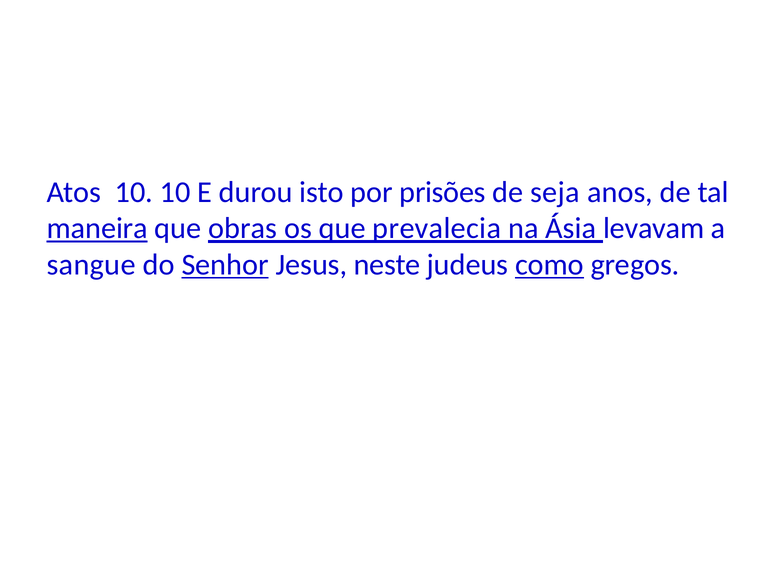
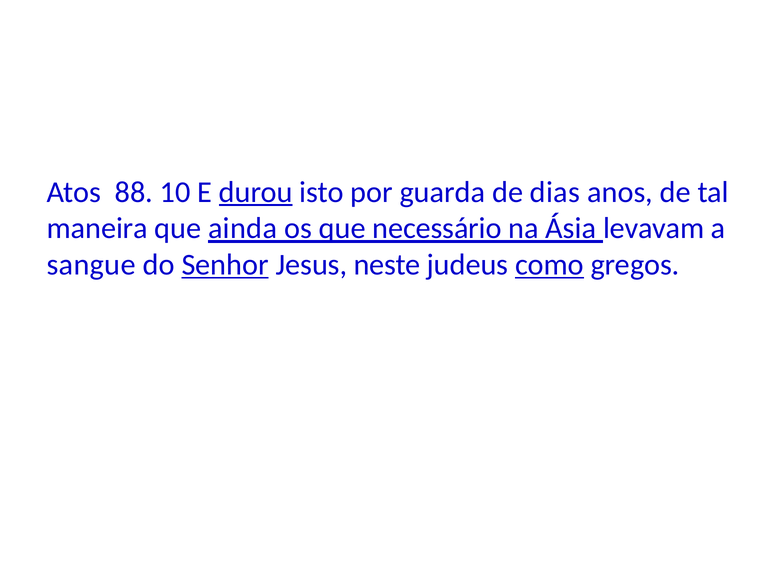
Atos 10: 10 -> 88
durou underline: none -> present
prisões: prisões -> guarda
seja: seja -> dias
maneira underline: present -> none
obras: obras -> ainda
prevalecia: prevalecia -> necessário
